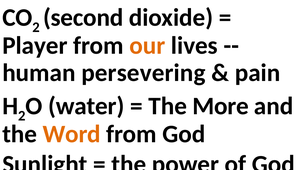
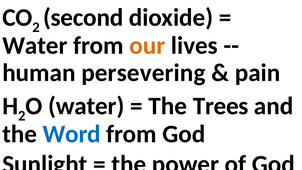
Player at (35, 46): Player -> Water
More: More -> Trees
Word colour: orange -> blue
